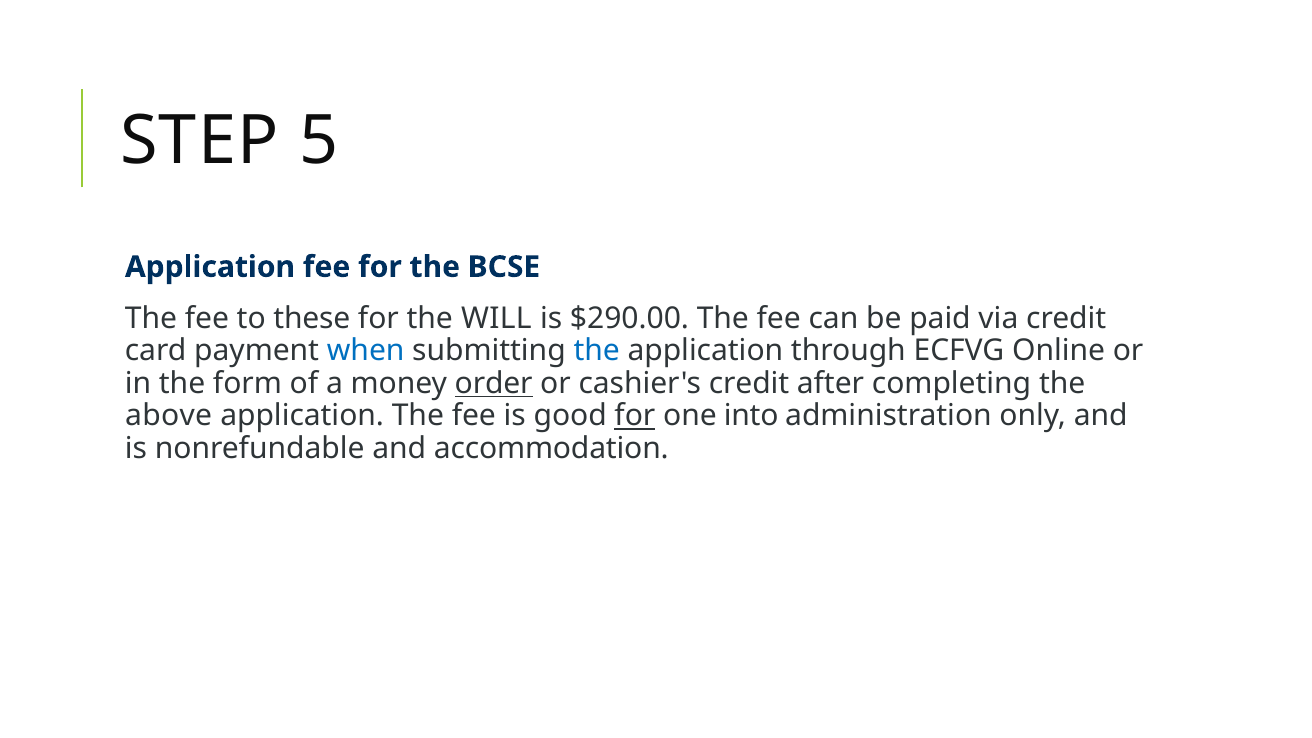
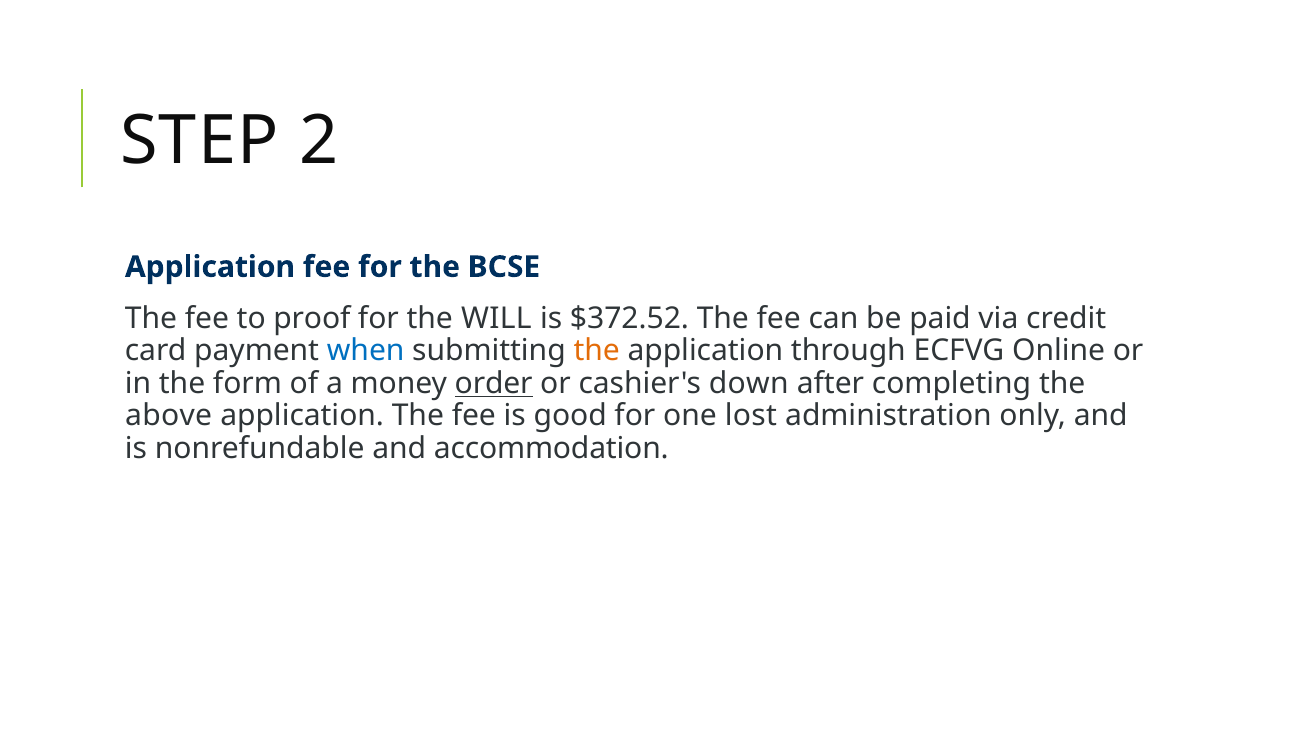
5: 5 -> 2
these: these -> proof
$290.00: $290.00 -> $372.52
the at (597, 351) colour: blue -> orange
cashier's credit: credit -> down
for at (635, 416) underline: present -> none
into: into -> lost
